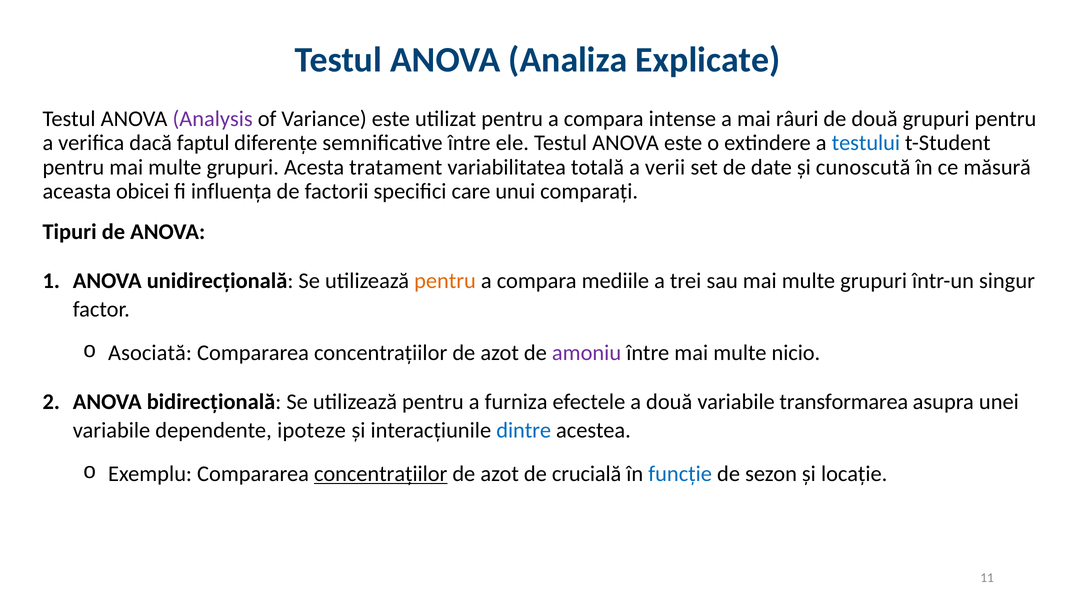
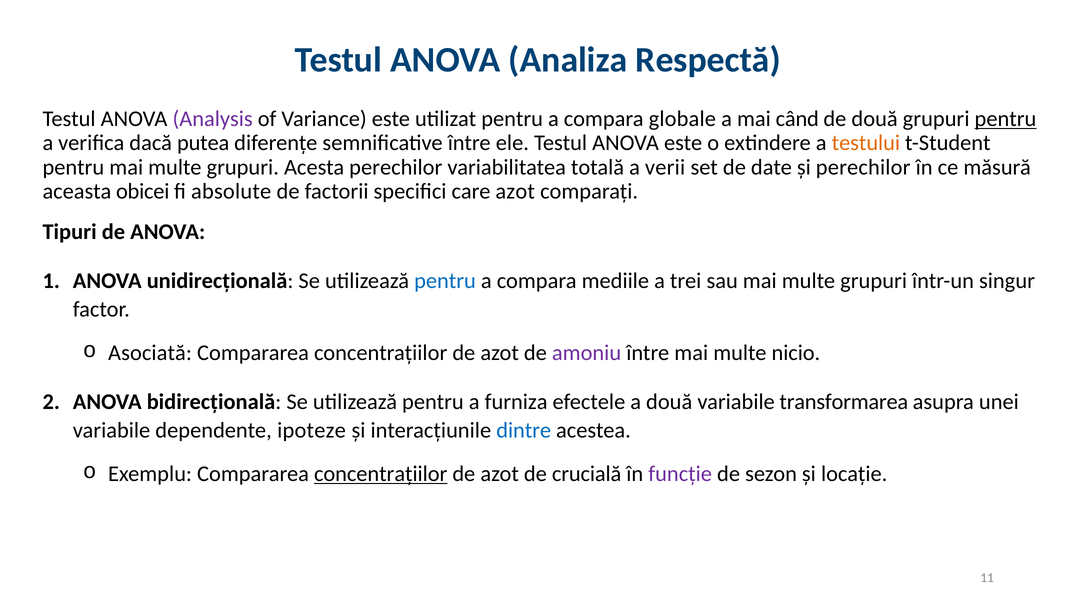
Explicate: Explicate -> Respectă
intense: intense -> globale
râuri: râuri -> când
pentru at (1005, 119) underline: none -> present
faptul: faptul -> putea
testului colour: blue -> orange
Acesta tratament: tratament -> perechilor
și cunoscută: cunoscută -> perechilor
influența: influența -> absolute
care unui: unui -> azot
pentru at (445, 281) colour: orange -> blue
funcție colour: blue -> purple
